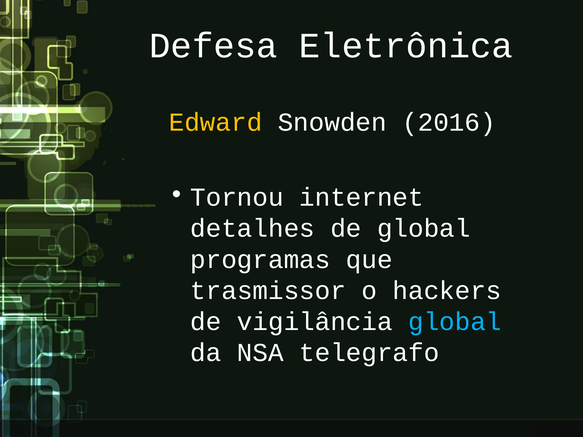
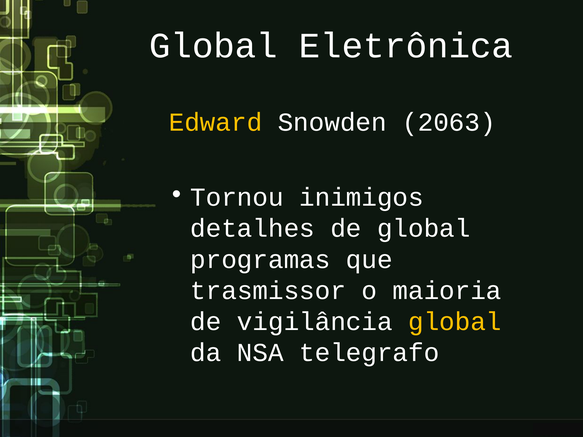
Defesa at (213, 46): Defesa -> Global
2016: 2016 -> 2063
internet: internet -> inimigos
hackers: hackers -> maioria
global at (455, 322) colour: light blue -> yellow
